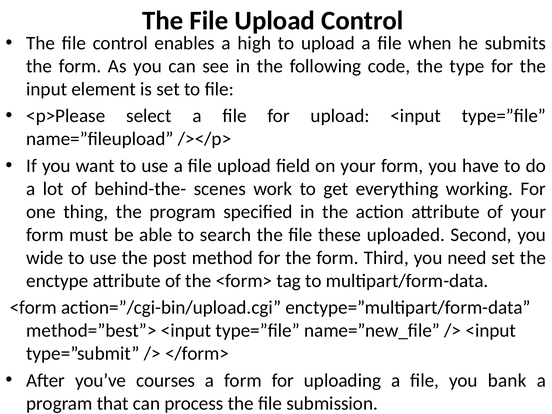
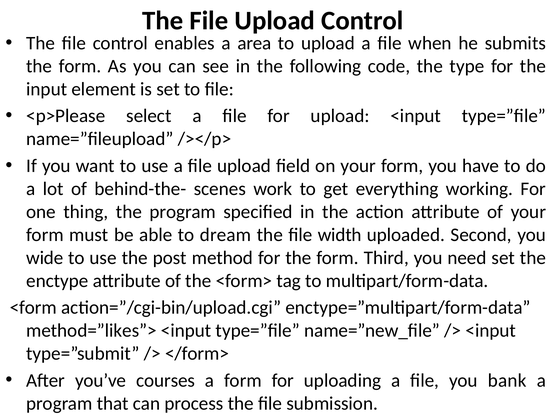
high: high -> area
search: search -> dream
these: these -> width
method=”best”>: method=”best”> -> method=”likes”>
